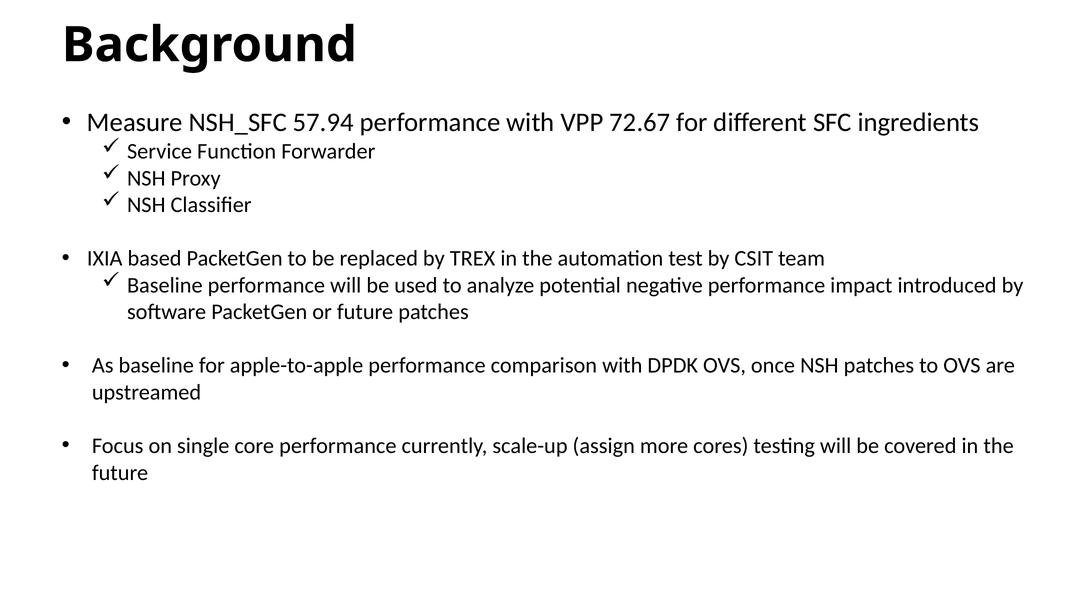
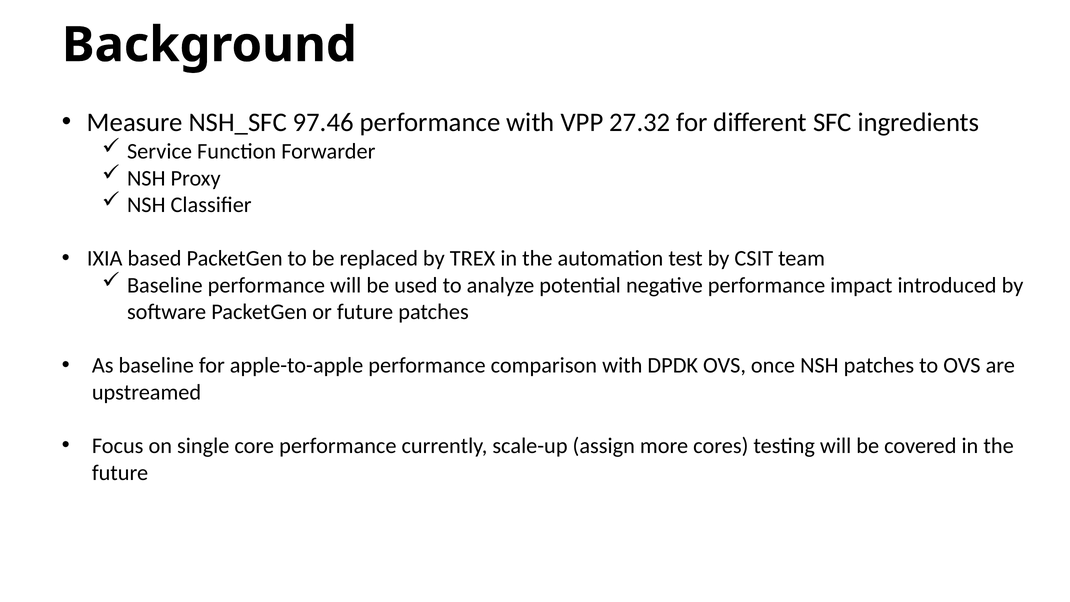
57.94: 57.94 -> 97.46
72.67: 72.67 -> 27.32
